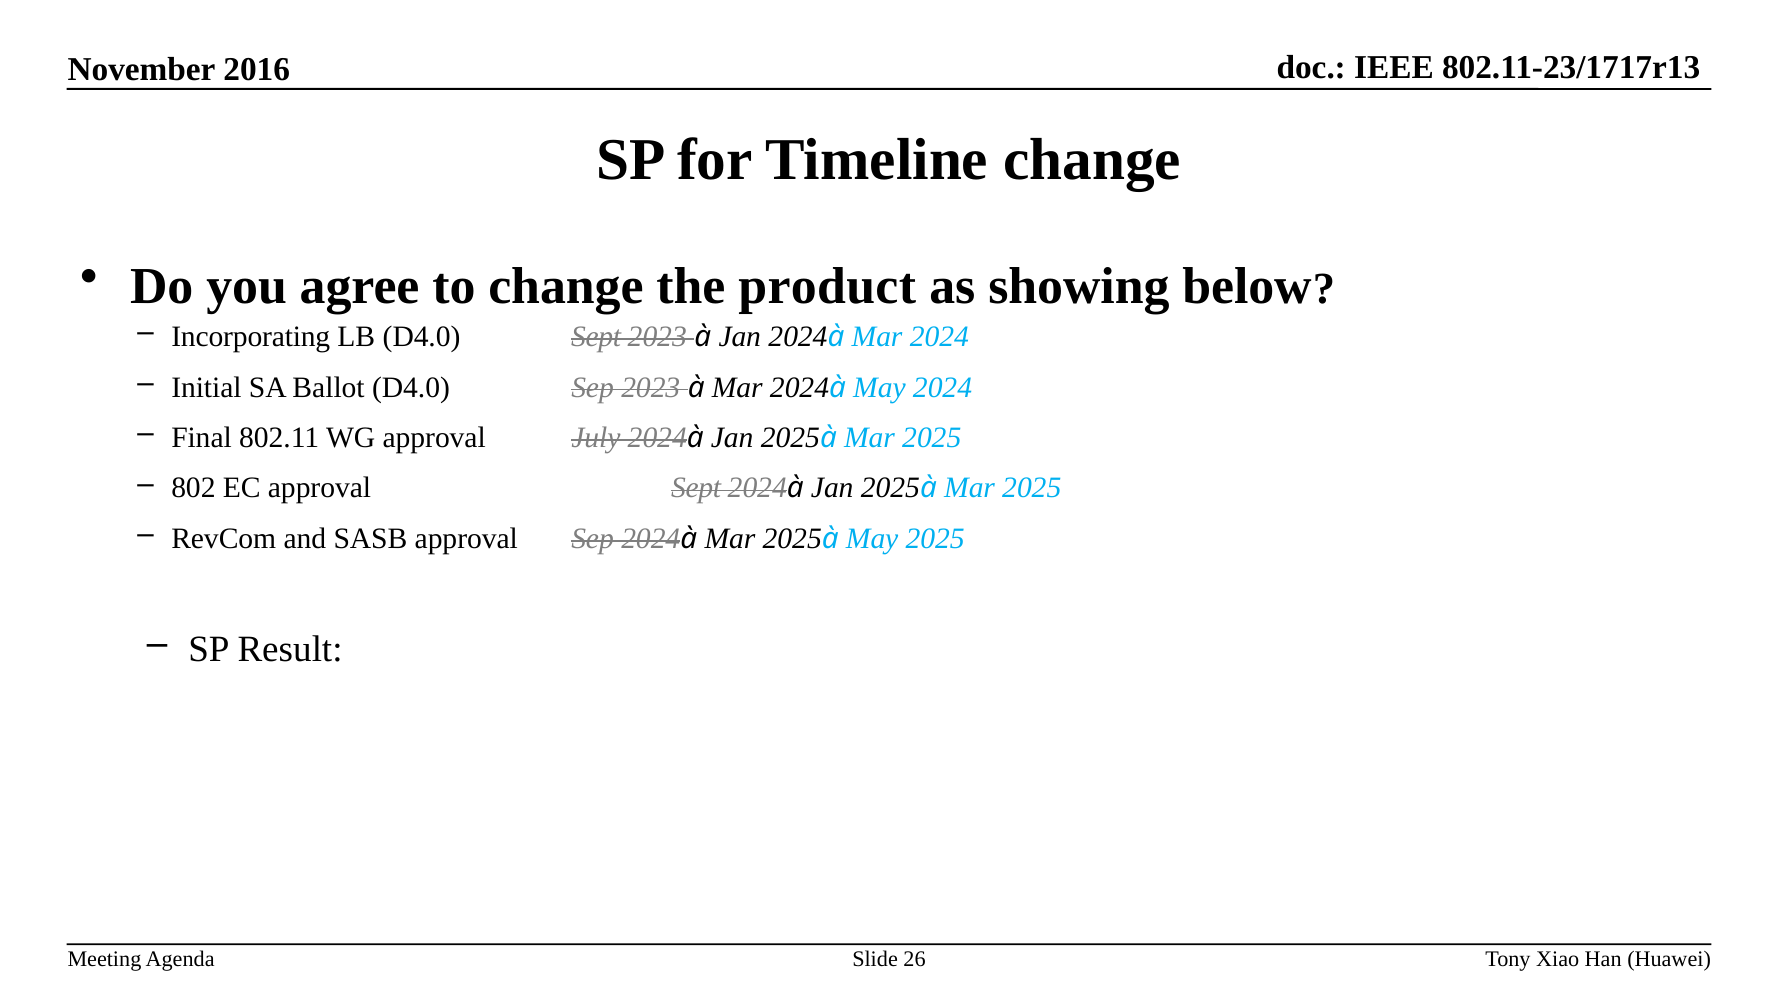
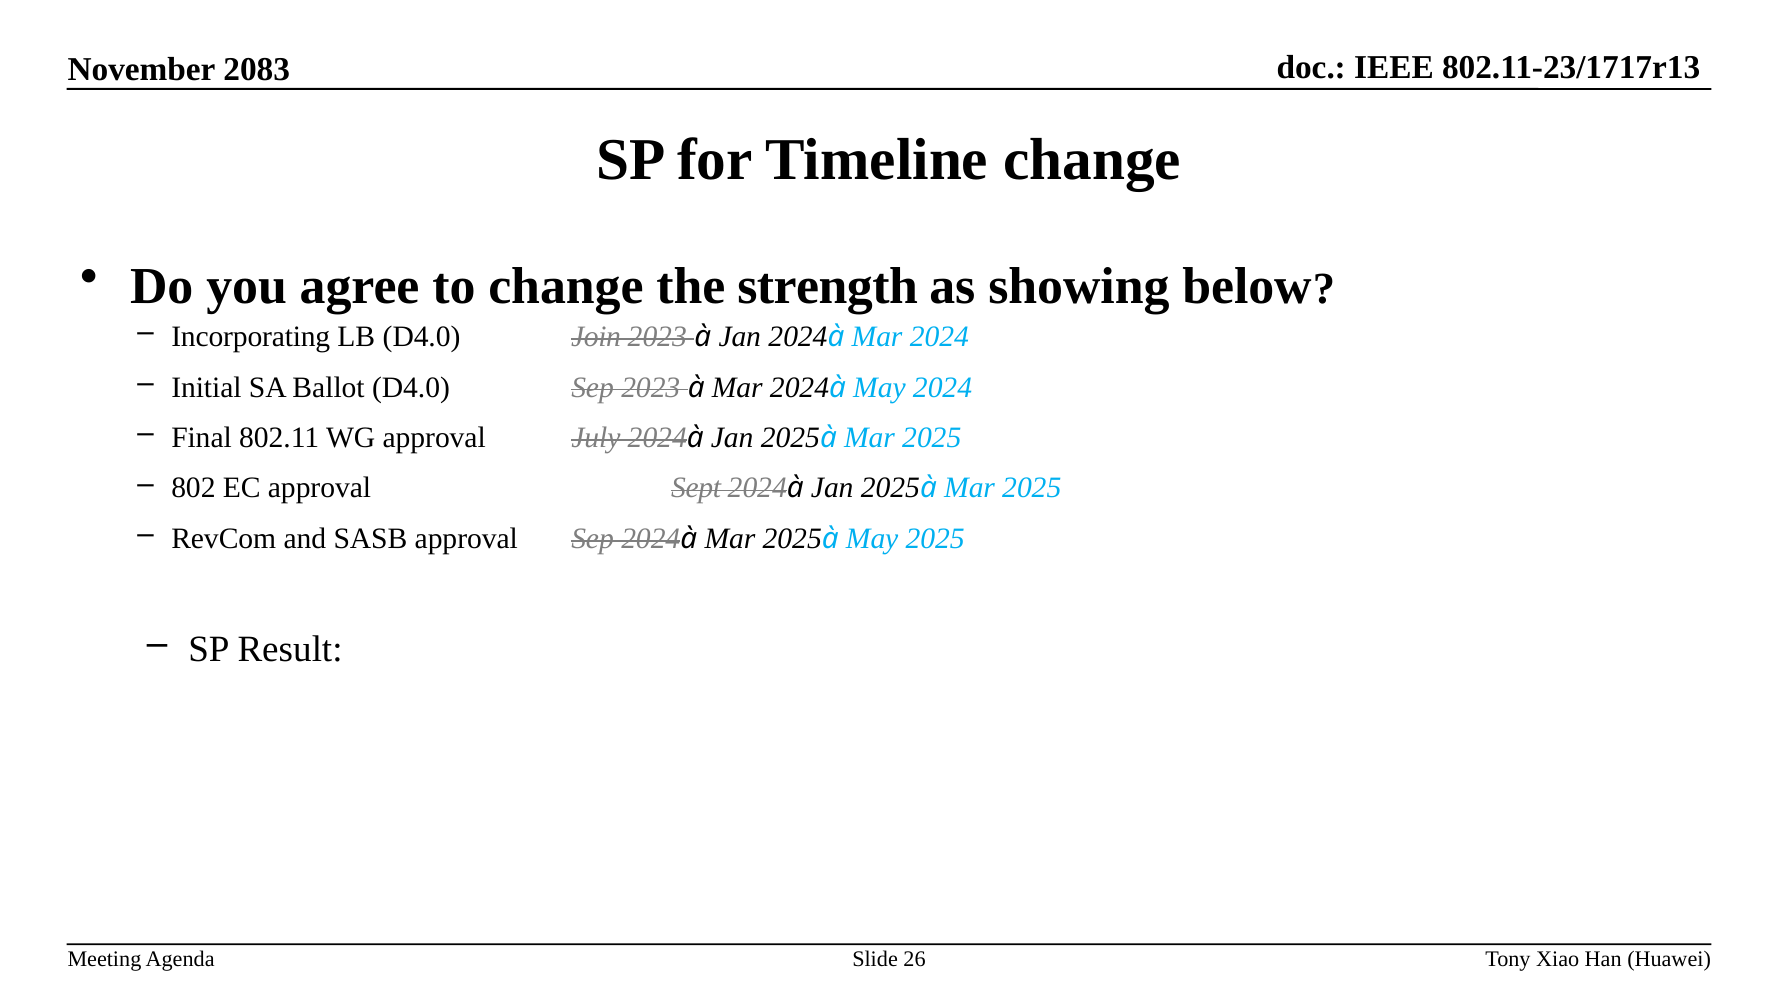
2016: 2016 -> 2083
product: product -> strength
D4.0 Sept: Sept -> Join
